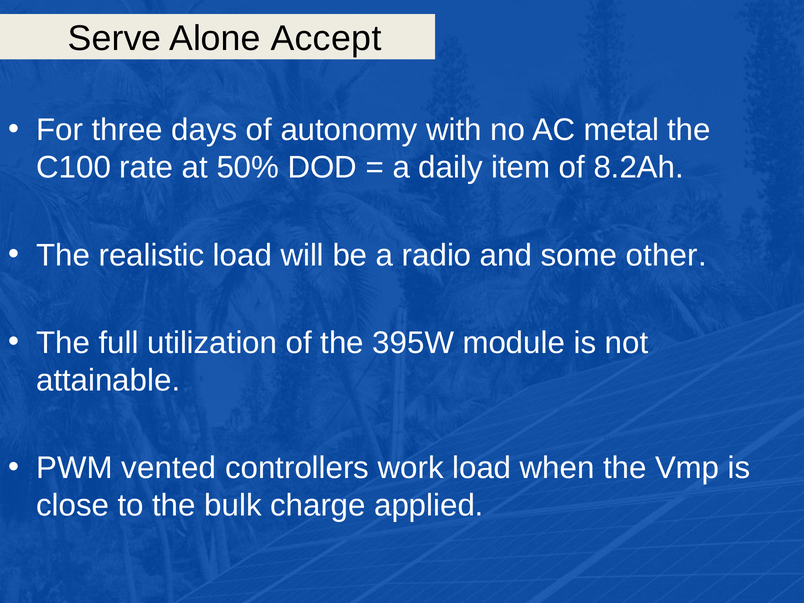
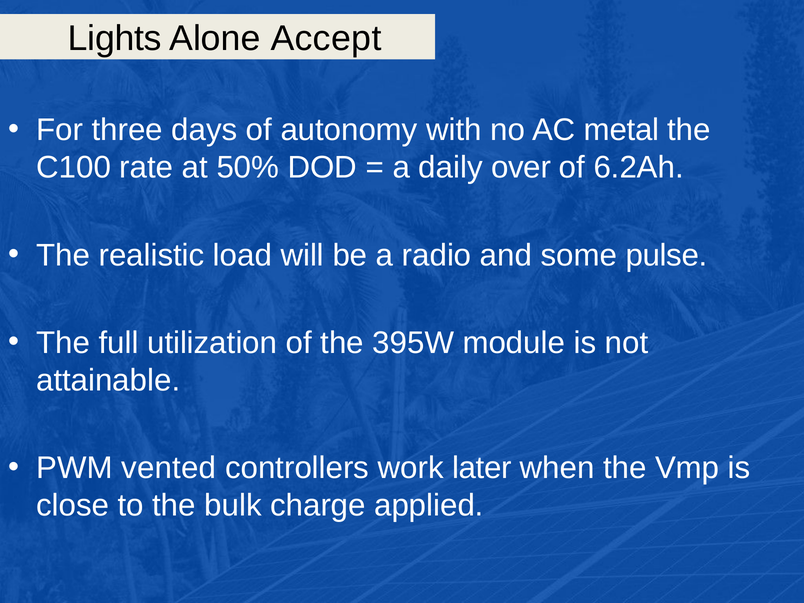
Serve: Serve -> Lights
item: item -> over
8.2Ah: 8.2Ah -> 6.2Ah
other: other -> pulse
work load: load -> later
